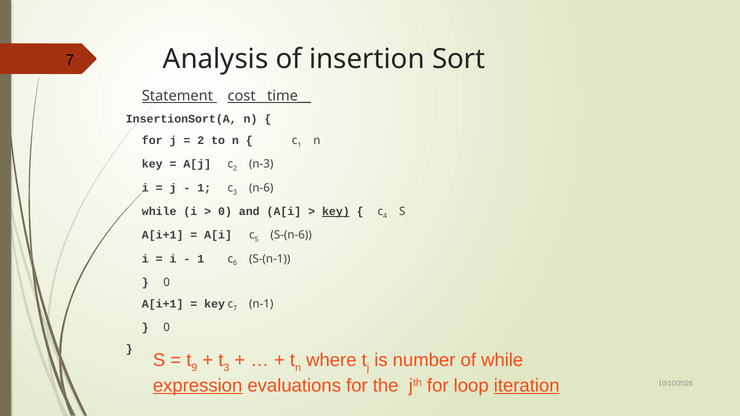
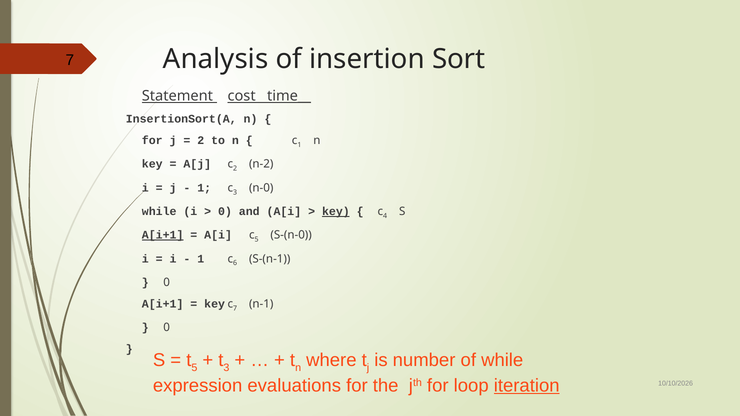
n-3: n-3 -> n-2
n-6: n-6 -> n-0
A[i+1 at (163, 235) underline: none -> present
S-(n-6: S-(n-6 -> S-(n-0
9 at (194, 368): 9 -> 5
expression underline: present -> none
